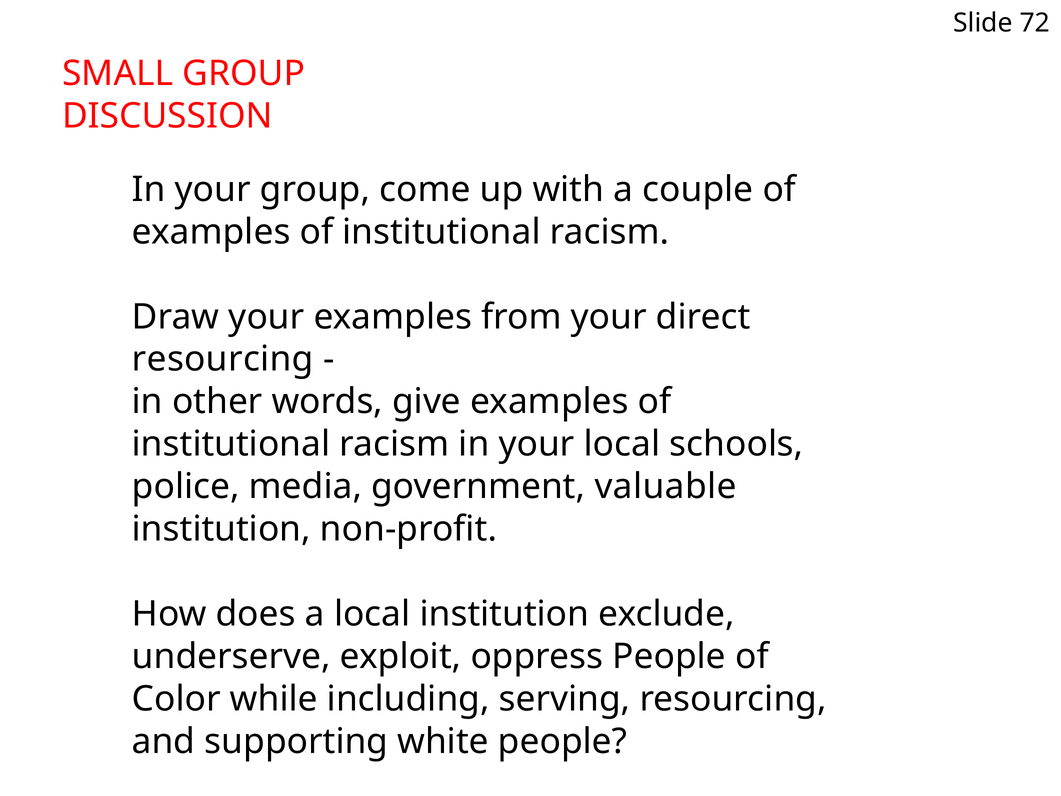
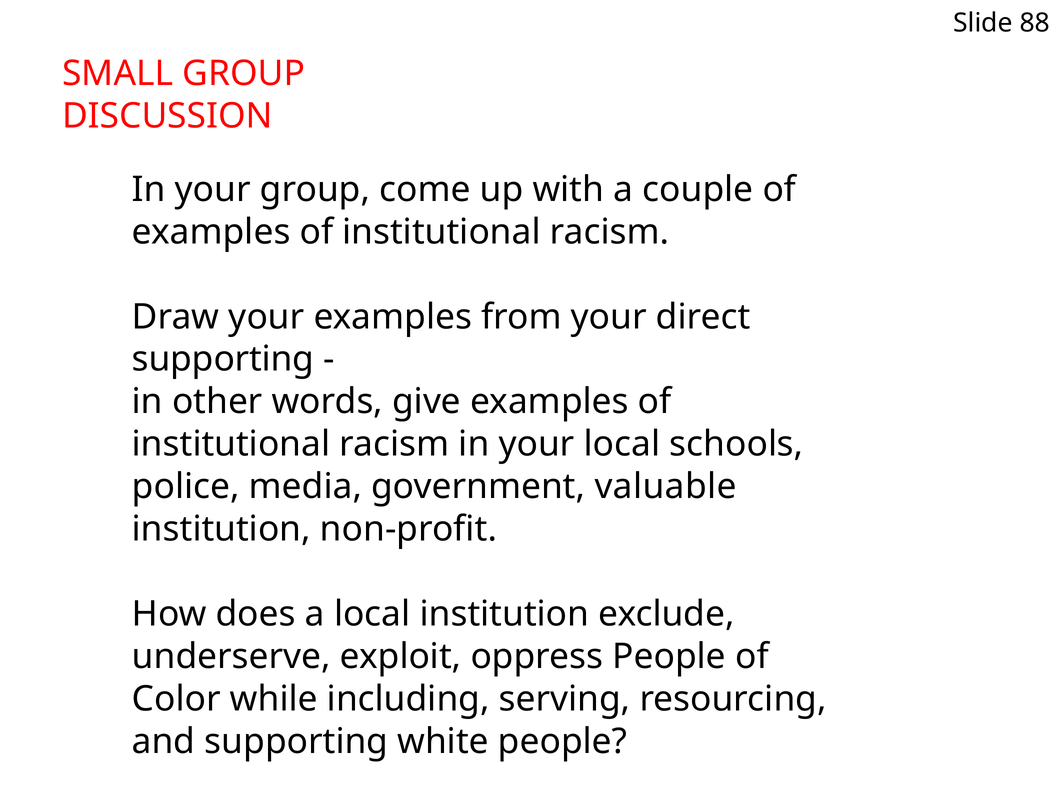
72: 72 -> 88
resourcing at (223, 359): resourcing -> supporting
